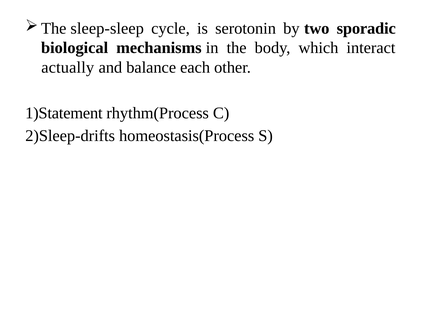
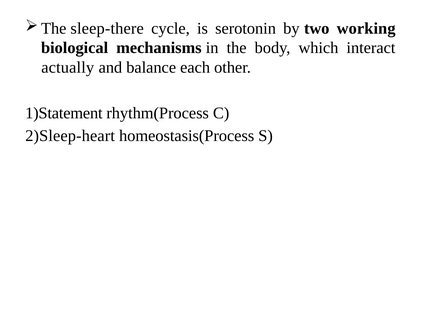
sleep-sleep: sleep-sleep -> sleep-there
sporadic: sporadic -> working
2)Sleep-drifts: 2)Sleep-drifts -> 2)Sleep-heart
